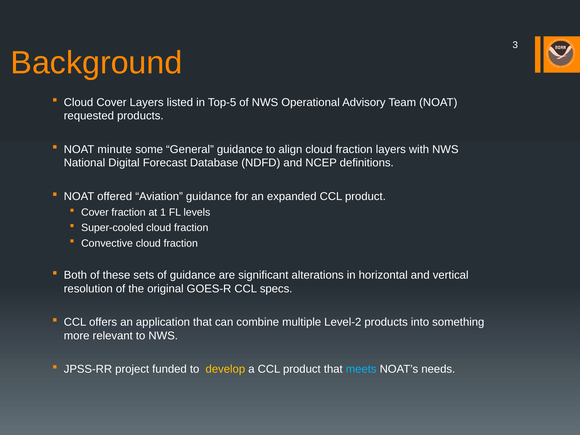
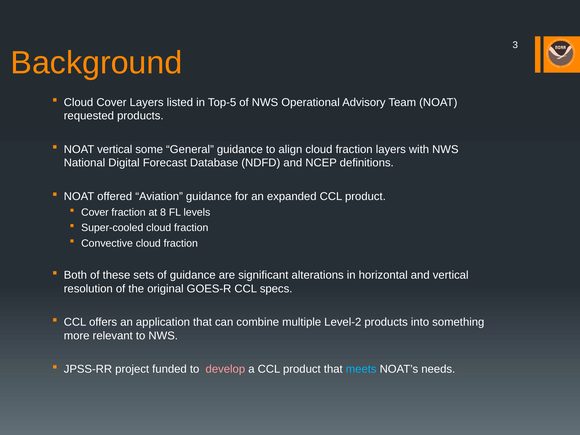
NOAT minute: minute -> vertical
1: 1 -> 8
develop colour: yellow -> pink
